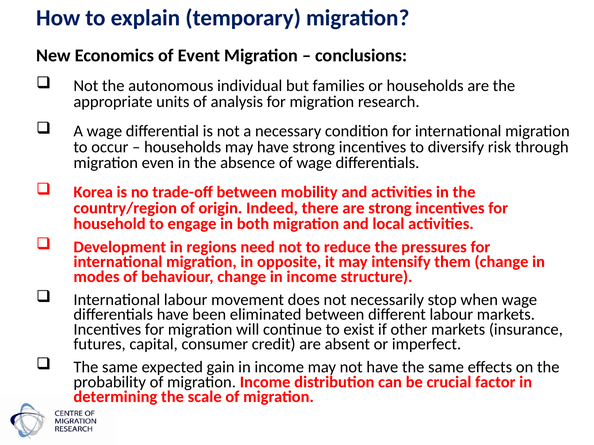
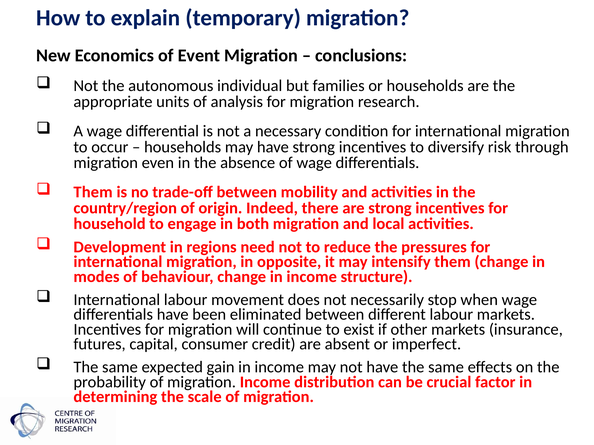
Korea at (93, 192): Korea -> Them
